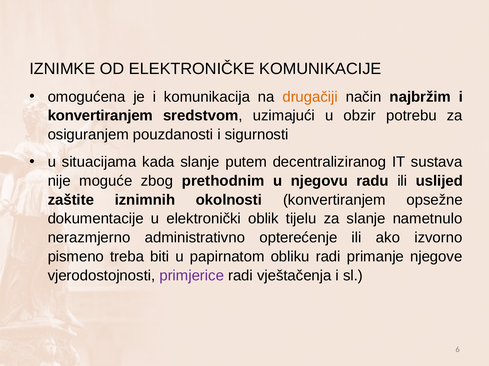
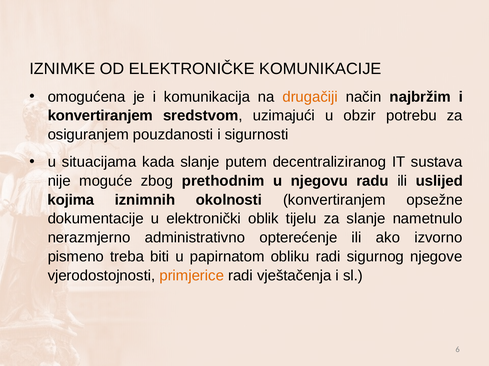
zaštite: zaštite -> kojima
primanje: primanje -> sigurnog
primjerice colour: purple -> orange
